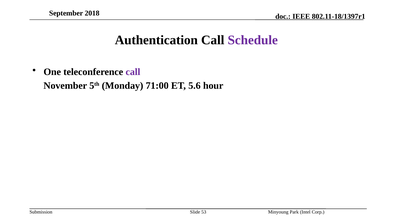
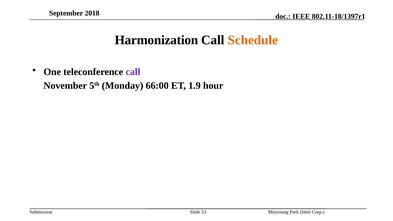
Authentication: Authentication -> Harmonization
Schedule colour: purple -> orange
71:00: 71:00 -> 66:00
5.6: 5.6 -> 1.9
